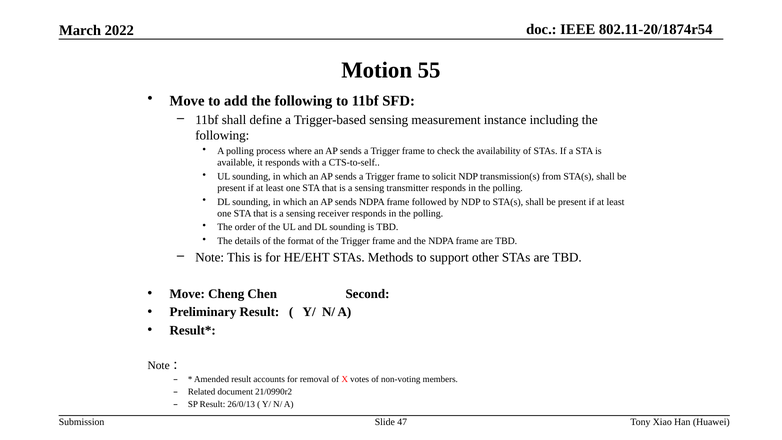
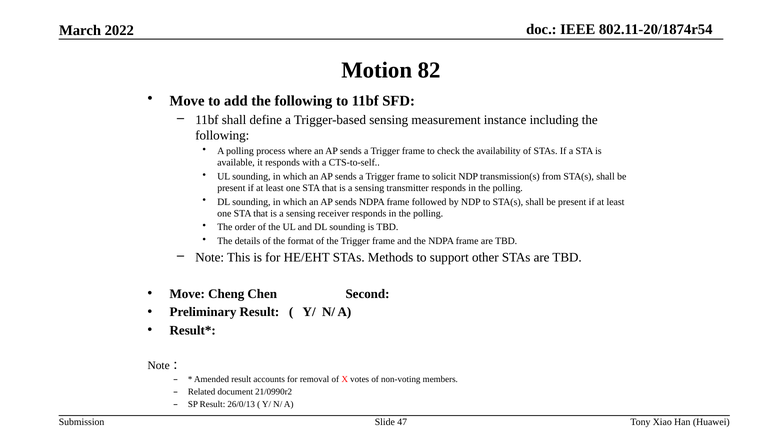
55: 55 -> 82
